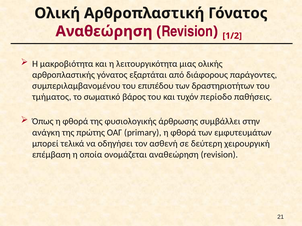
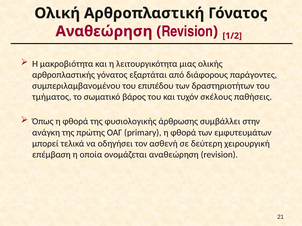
περίοδο: περίοδο -> σκέλους
